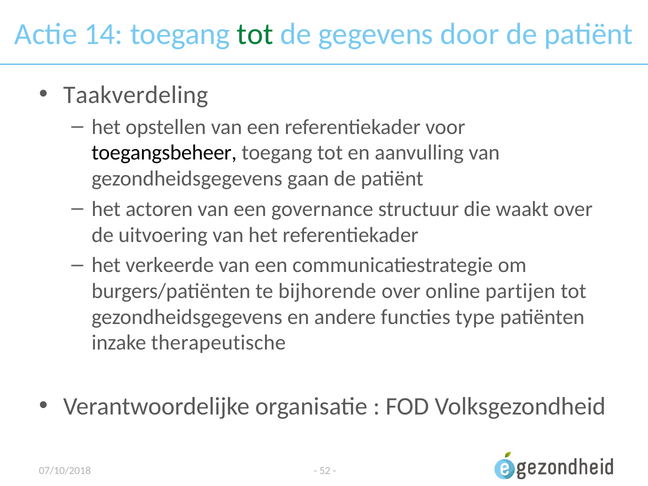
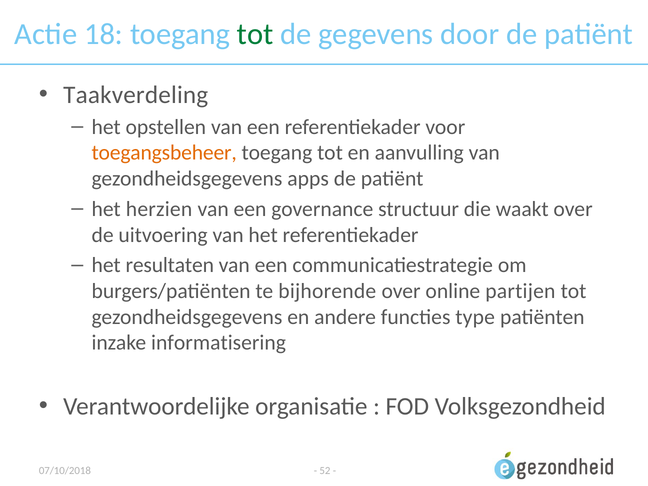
14: 14 -> 18
toegangsbeheer colour: black -> orange
gaan: gaan -> apps
actoren: actoren -> herzien
verkeerde: verkeerde -> resultaten
therapeutische: therapeutische -> informatisering
